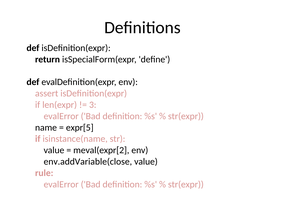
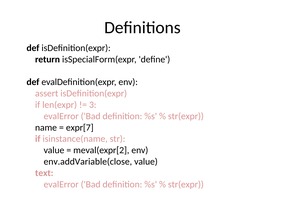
expr[5: expr[5 -> expr[7
rule: rule -> text
